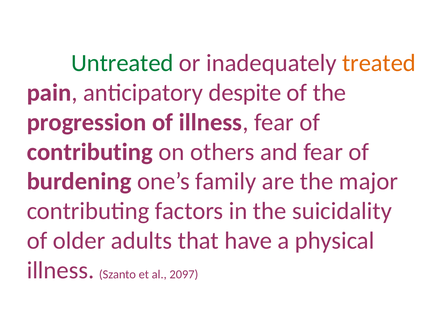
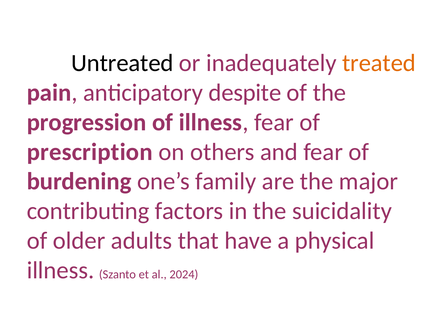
Untreated colour: green -> black
contributing at (90, 152): contributing -> prescription
2097: 2097 -> 2024
